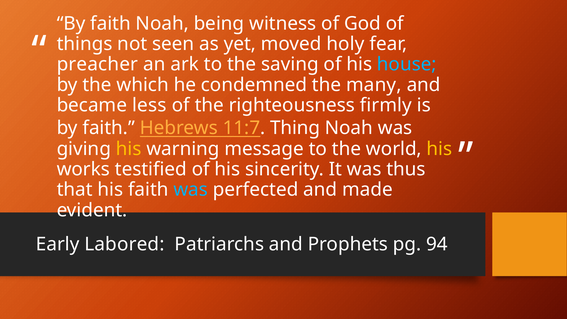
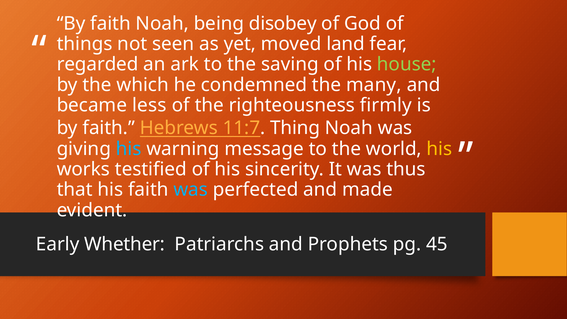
witness: witness -> disobey
holy: holy -> land
preacher: preacher -> regarded
house colour: light blue -> light green
his at (129, 149) colour: yellow -> light blue
Labored: Labored -> Whether
94: 94 -> 45
